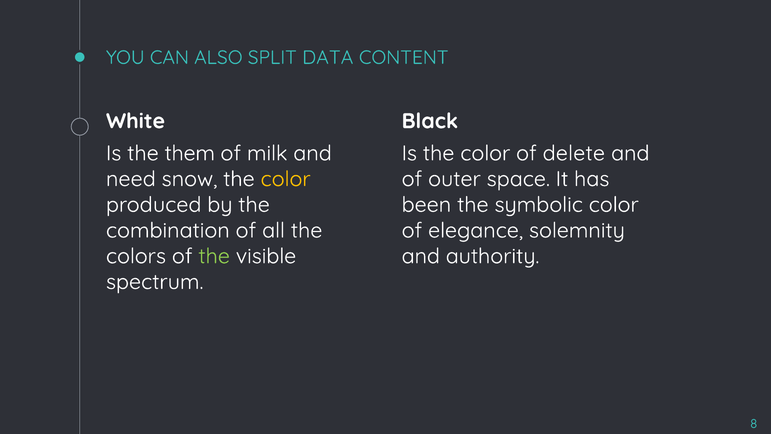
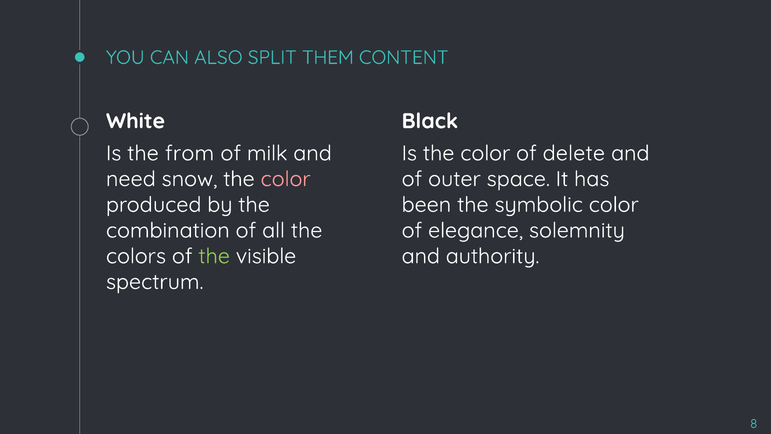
DATA: DATA -> THEM
them: them -> from
color at (286, 179) colour: yellow -> pink
